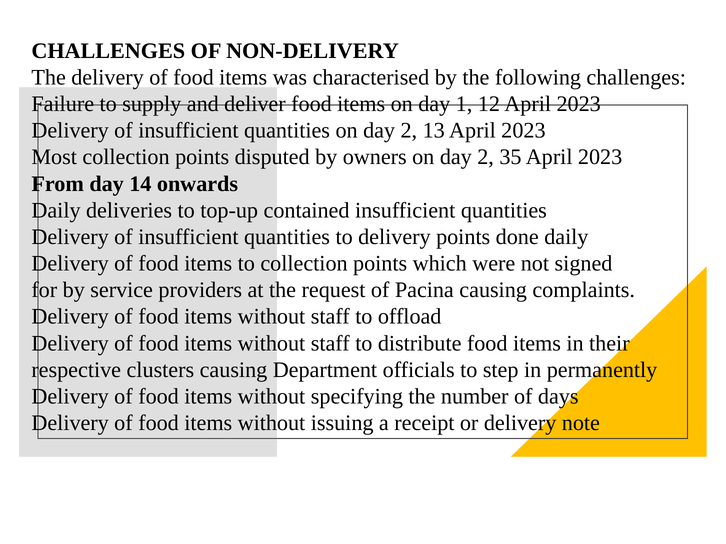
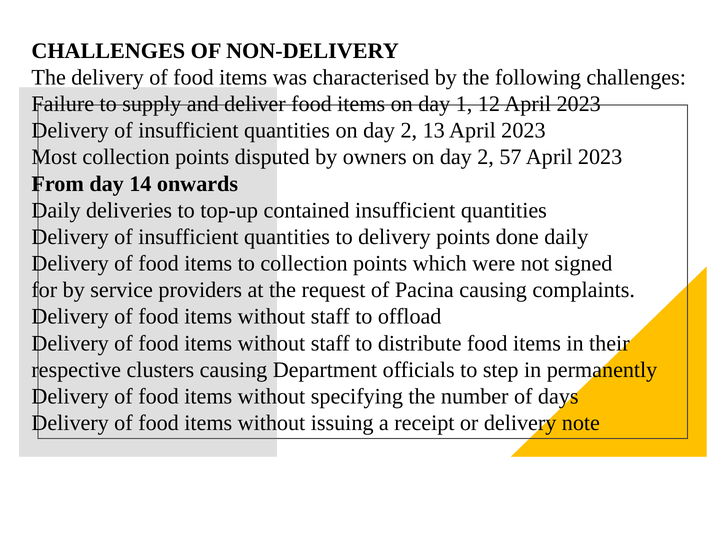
35: 35 -> 57
